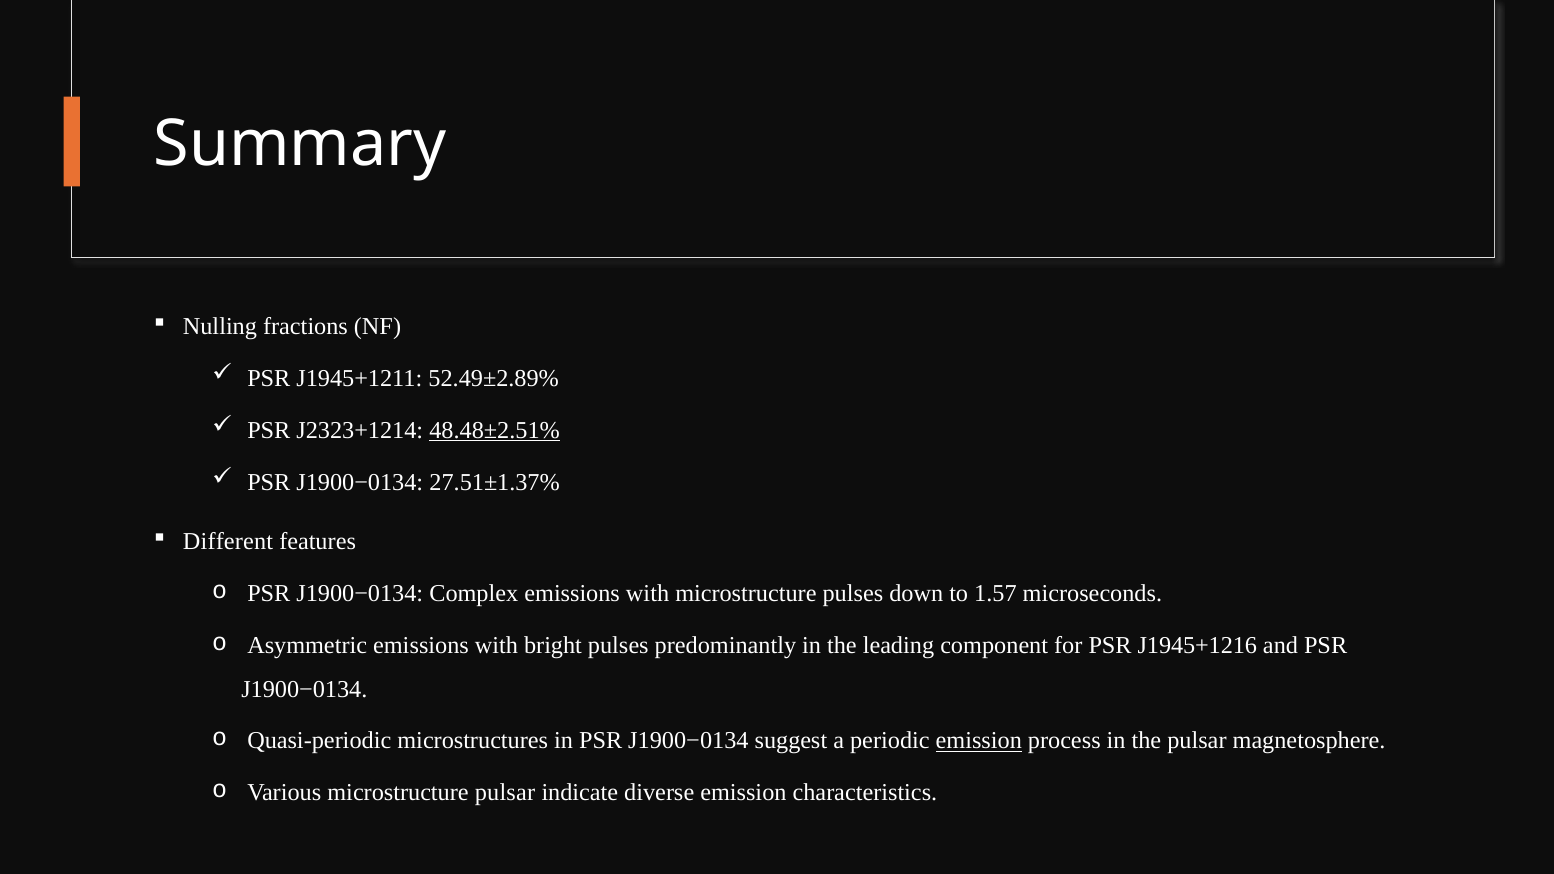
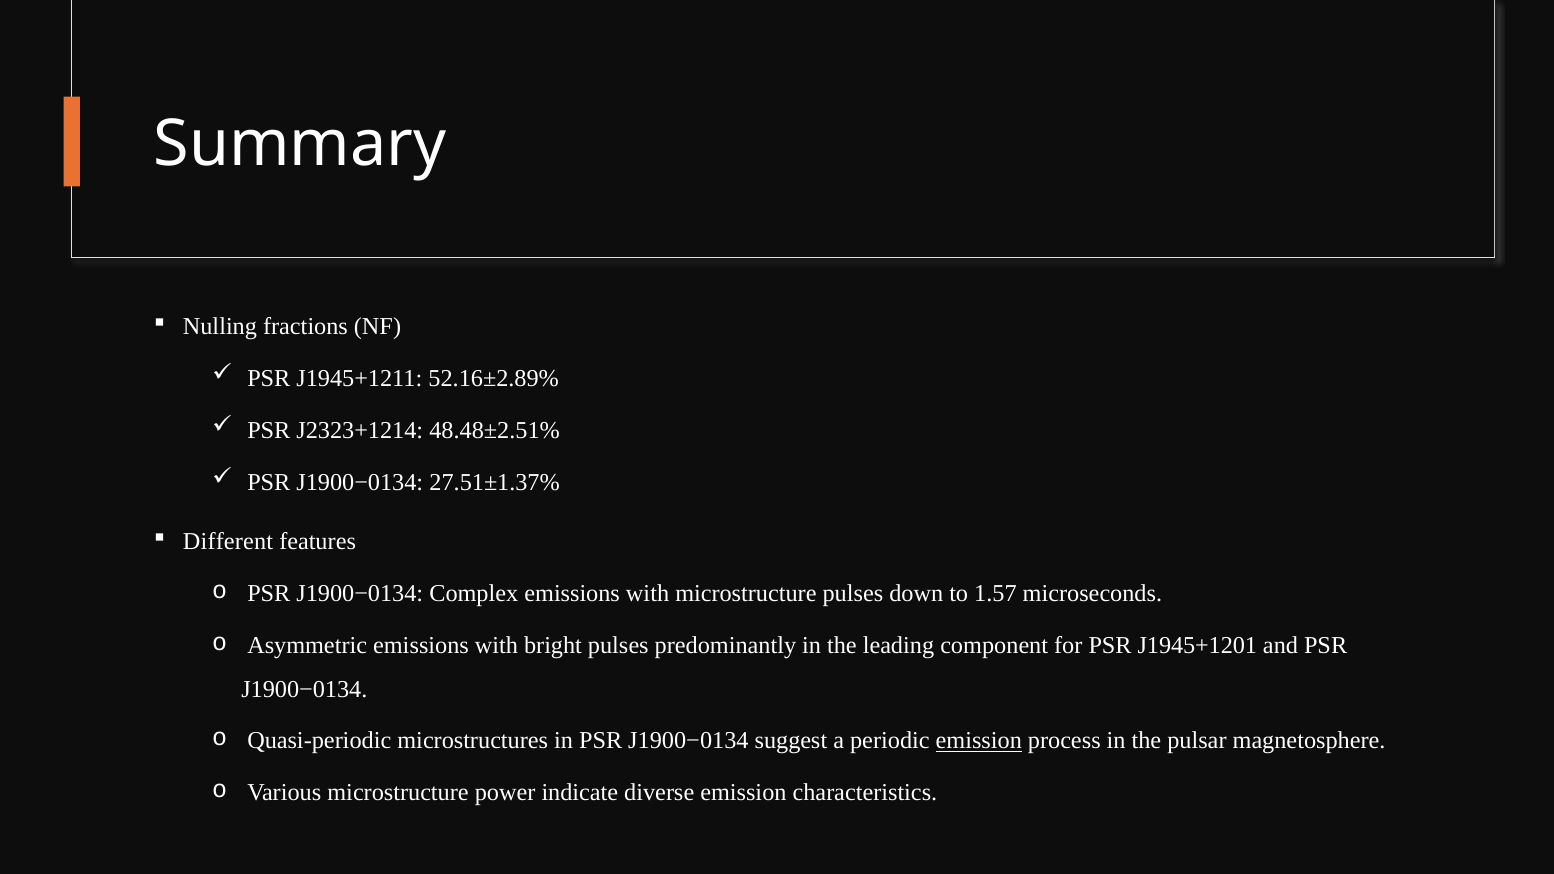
52.49±2.89%: 52.49±2.89% -> 52.16±2.89%
48.48±2.51% underline: present -> none
J1945+1216: J1945+1216 -> J1945+1201
microstructure pulsar: pulsar -> power
